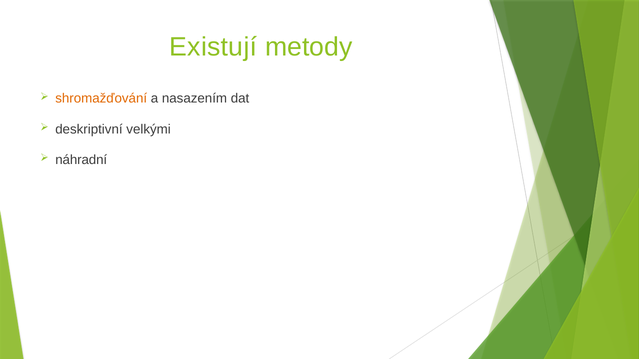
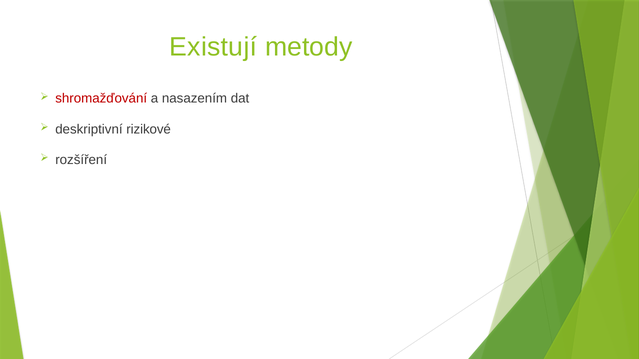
shromažďování colour: orange -> red
velkými: velkými -> rizikové
náhradní: náhradní -> rozšíření
